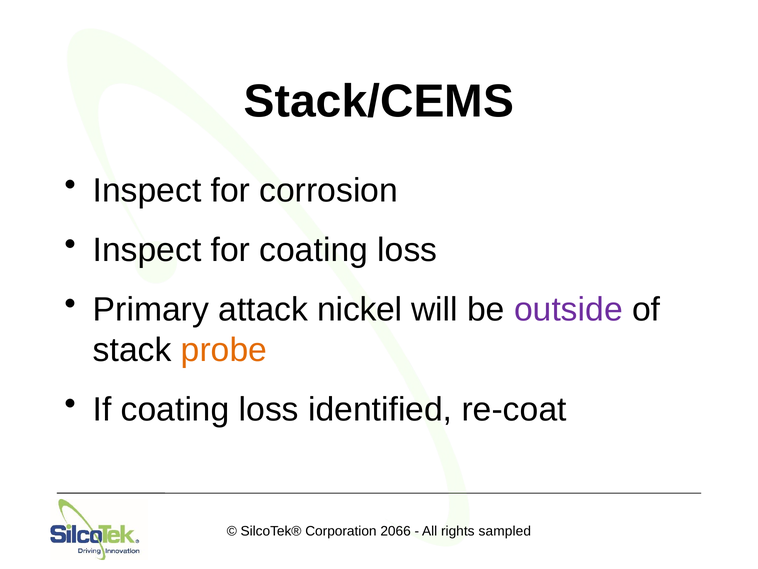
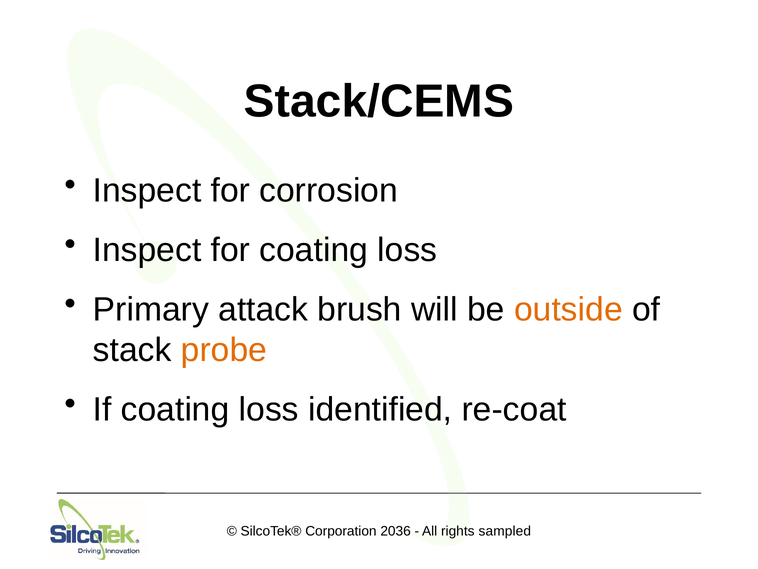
nickel: nickel -> brush
outside colour: purple -> orange
2066: 2066 -> 2036
